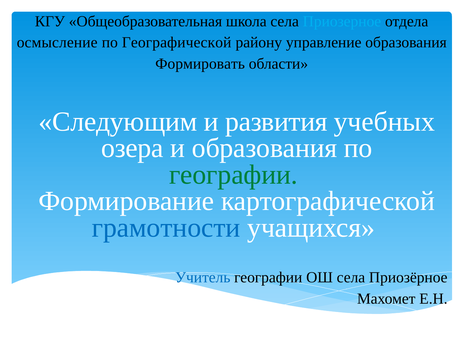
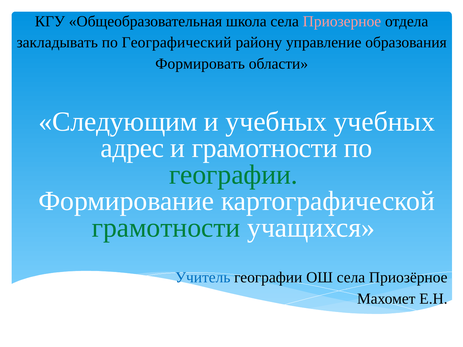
Приозерное colour: light blue -> pink
осмысление: осмысление -> закладывать
Географической: Географической -> Географический
и развития: развития -> учебных
озера: озера -> адрес
и образования: образования -> грамотности
грамотности at (166, 228) colour: blue -> green
